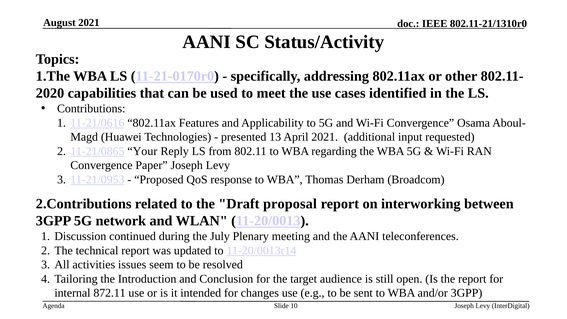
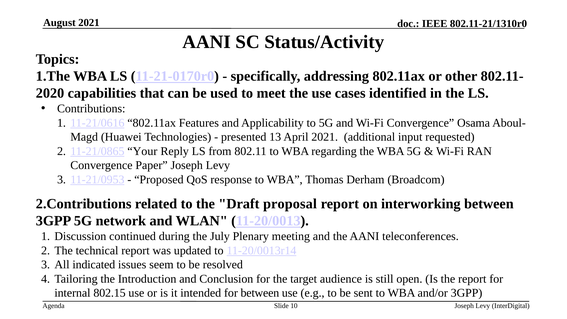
activities: activities -> indicated
872.11: 872.11 -> 802.15
for changes: changes -> between
